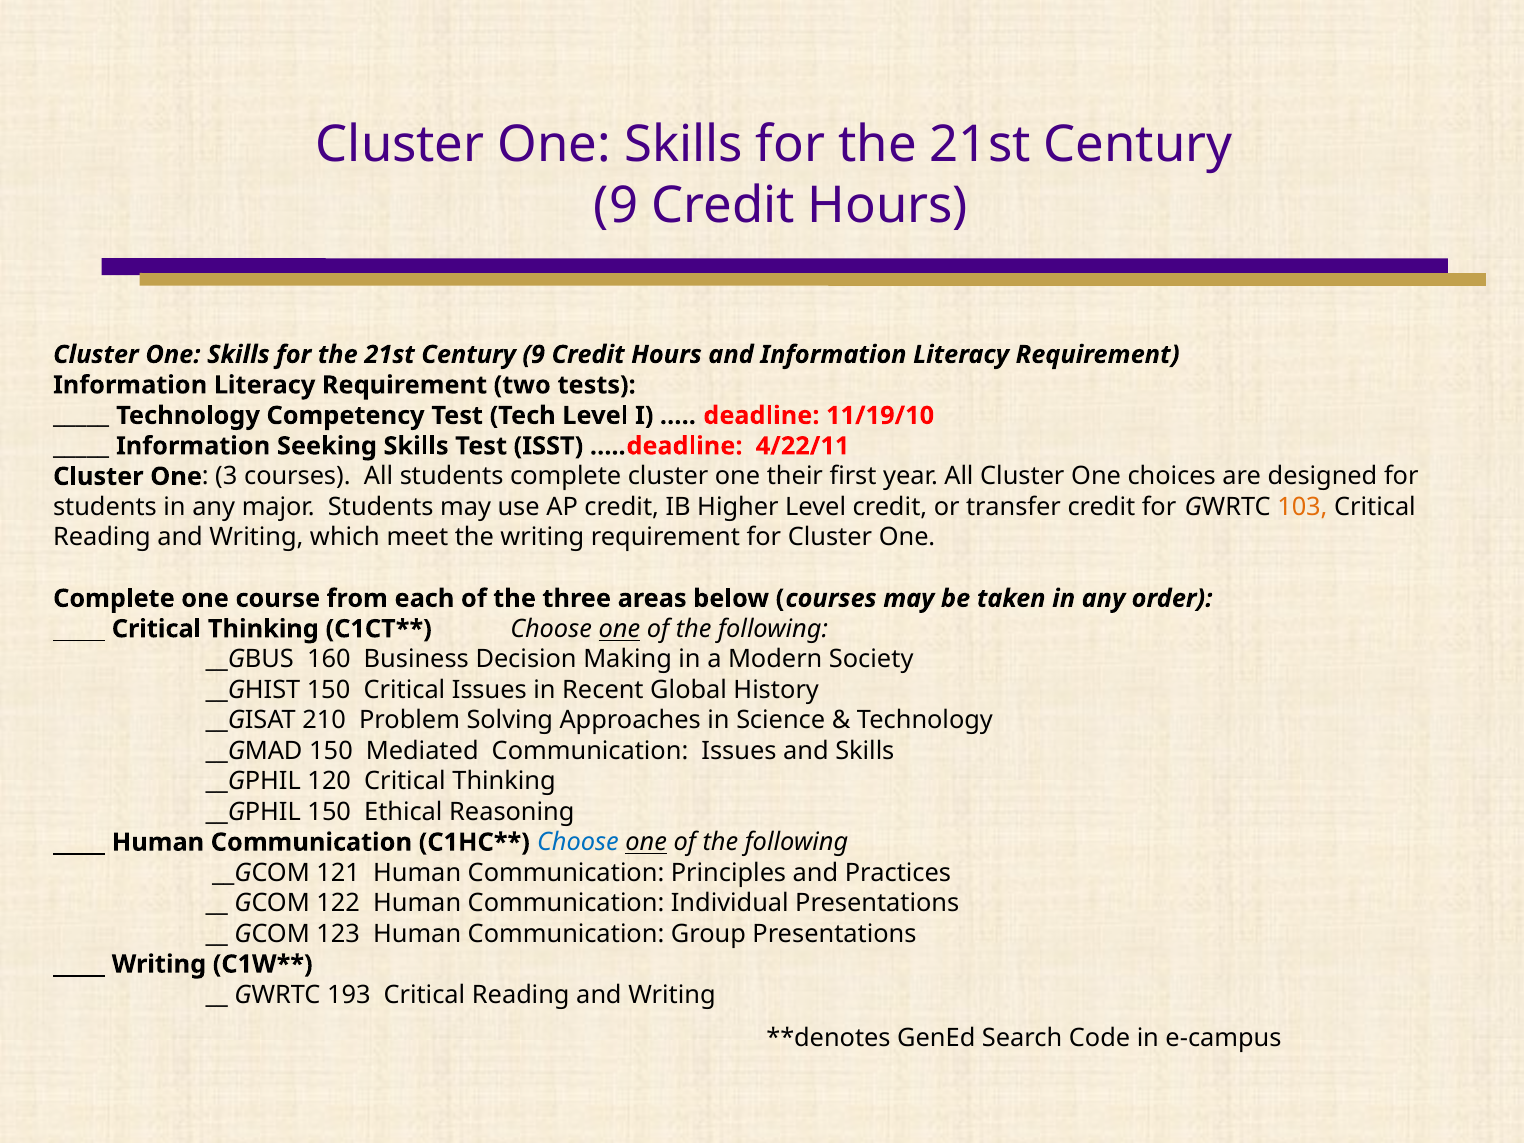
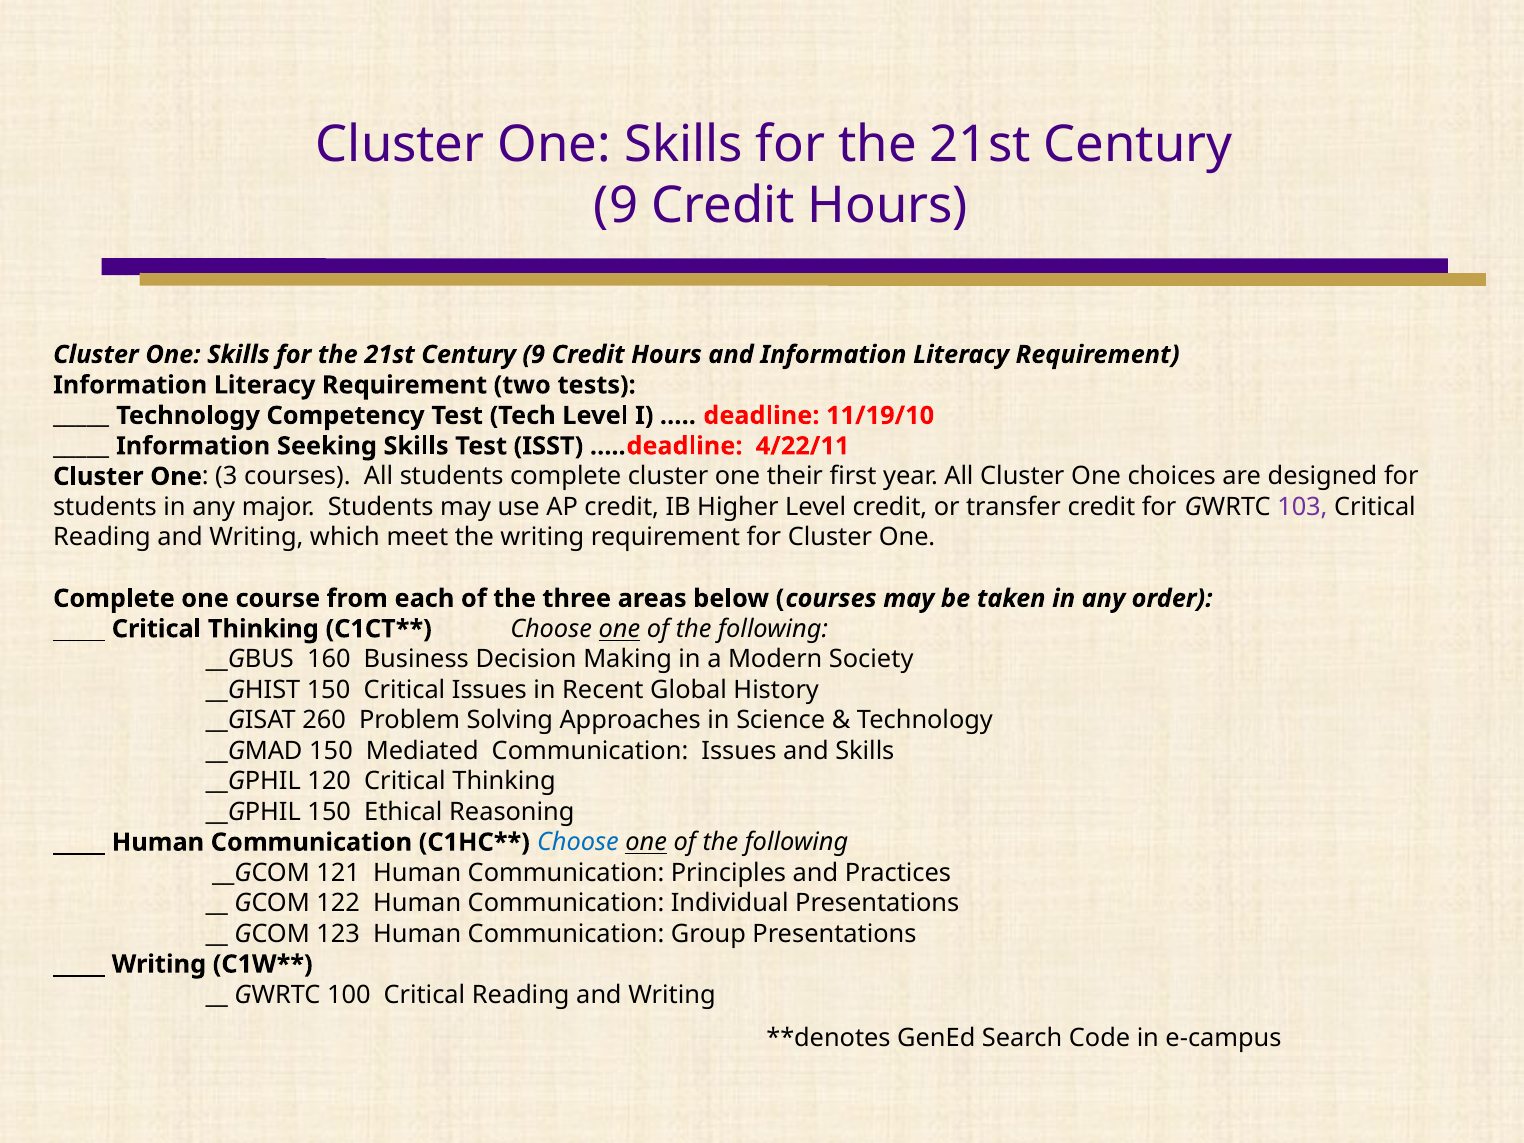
103 colour: orange -> purple
210: 210 -> 260
193: 193 -> 100
